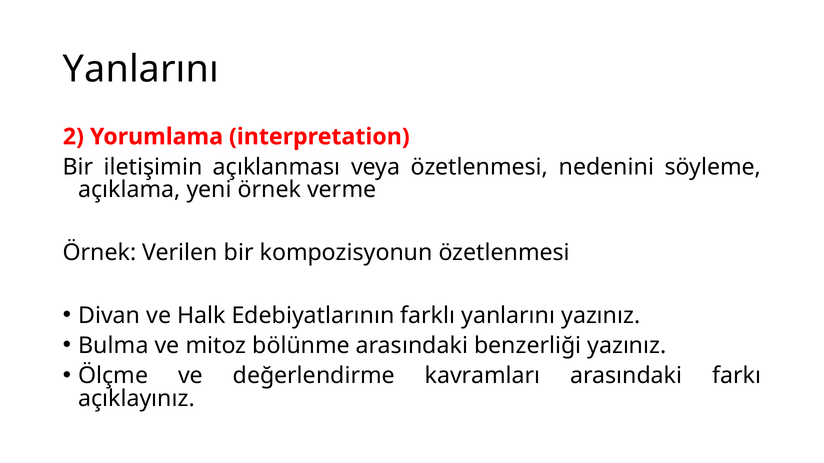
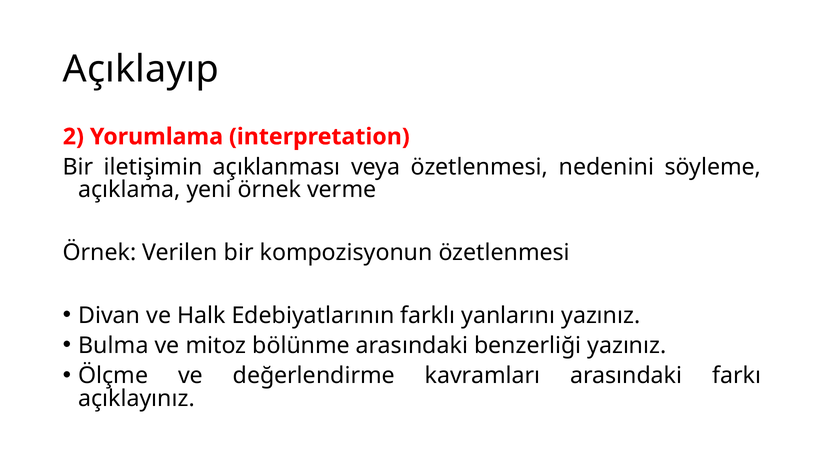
Yanlarını at (141, 69): Yanlarını -> Açıklayıp
